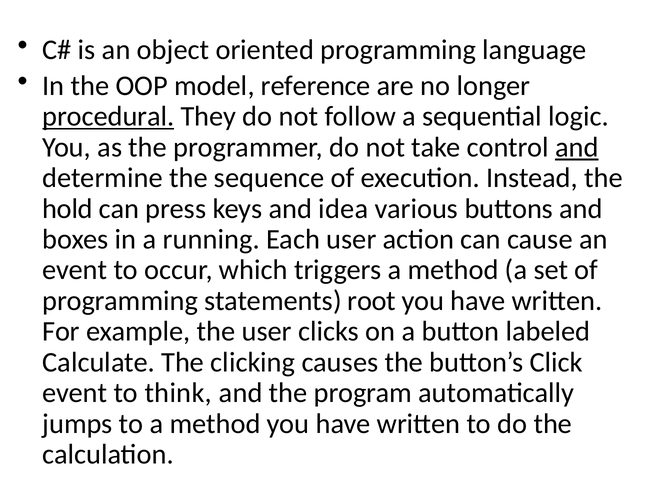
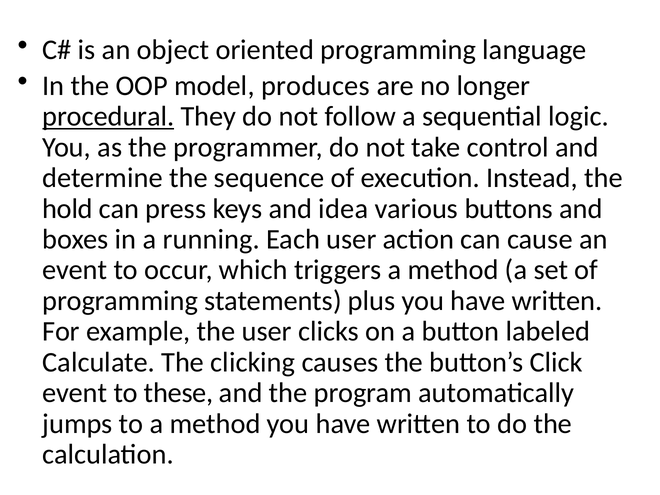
reference: reference -> produces
and at (577, 147) underline: present -> none
root: root -> plus
think: think -> these
